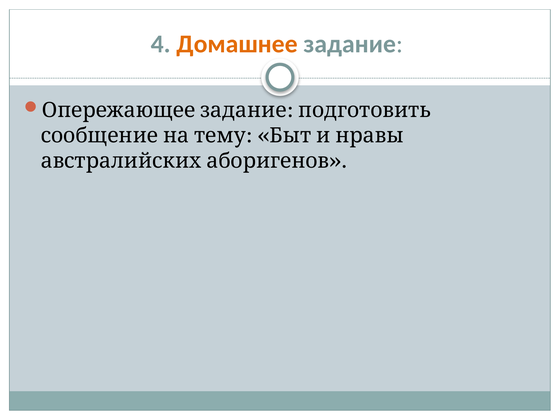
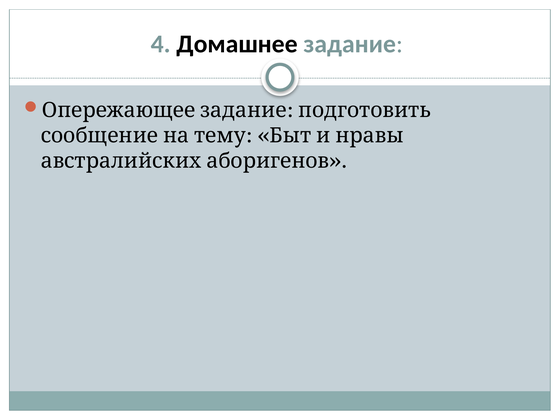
Домашнее colour: orange -> black
